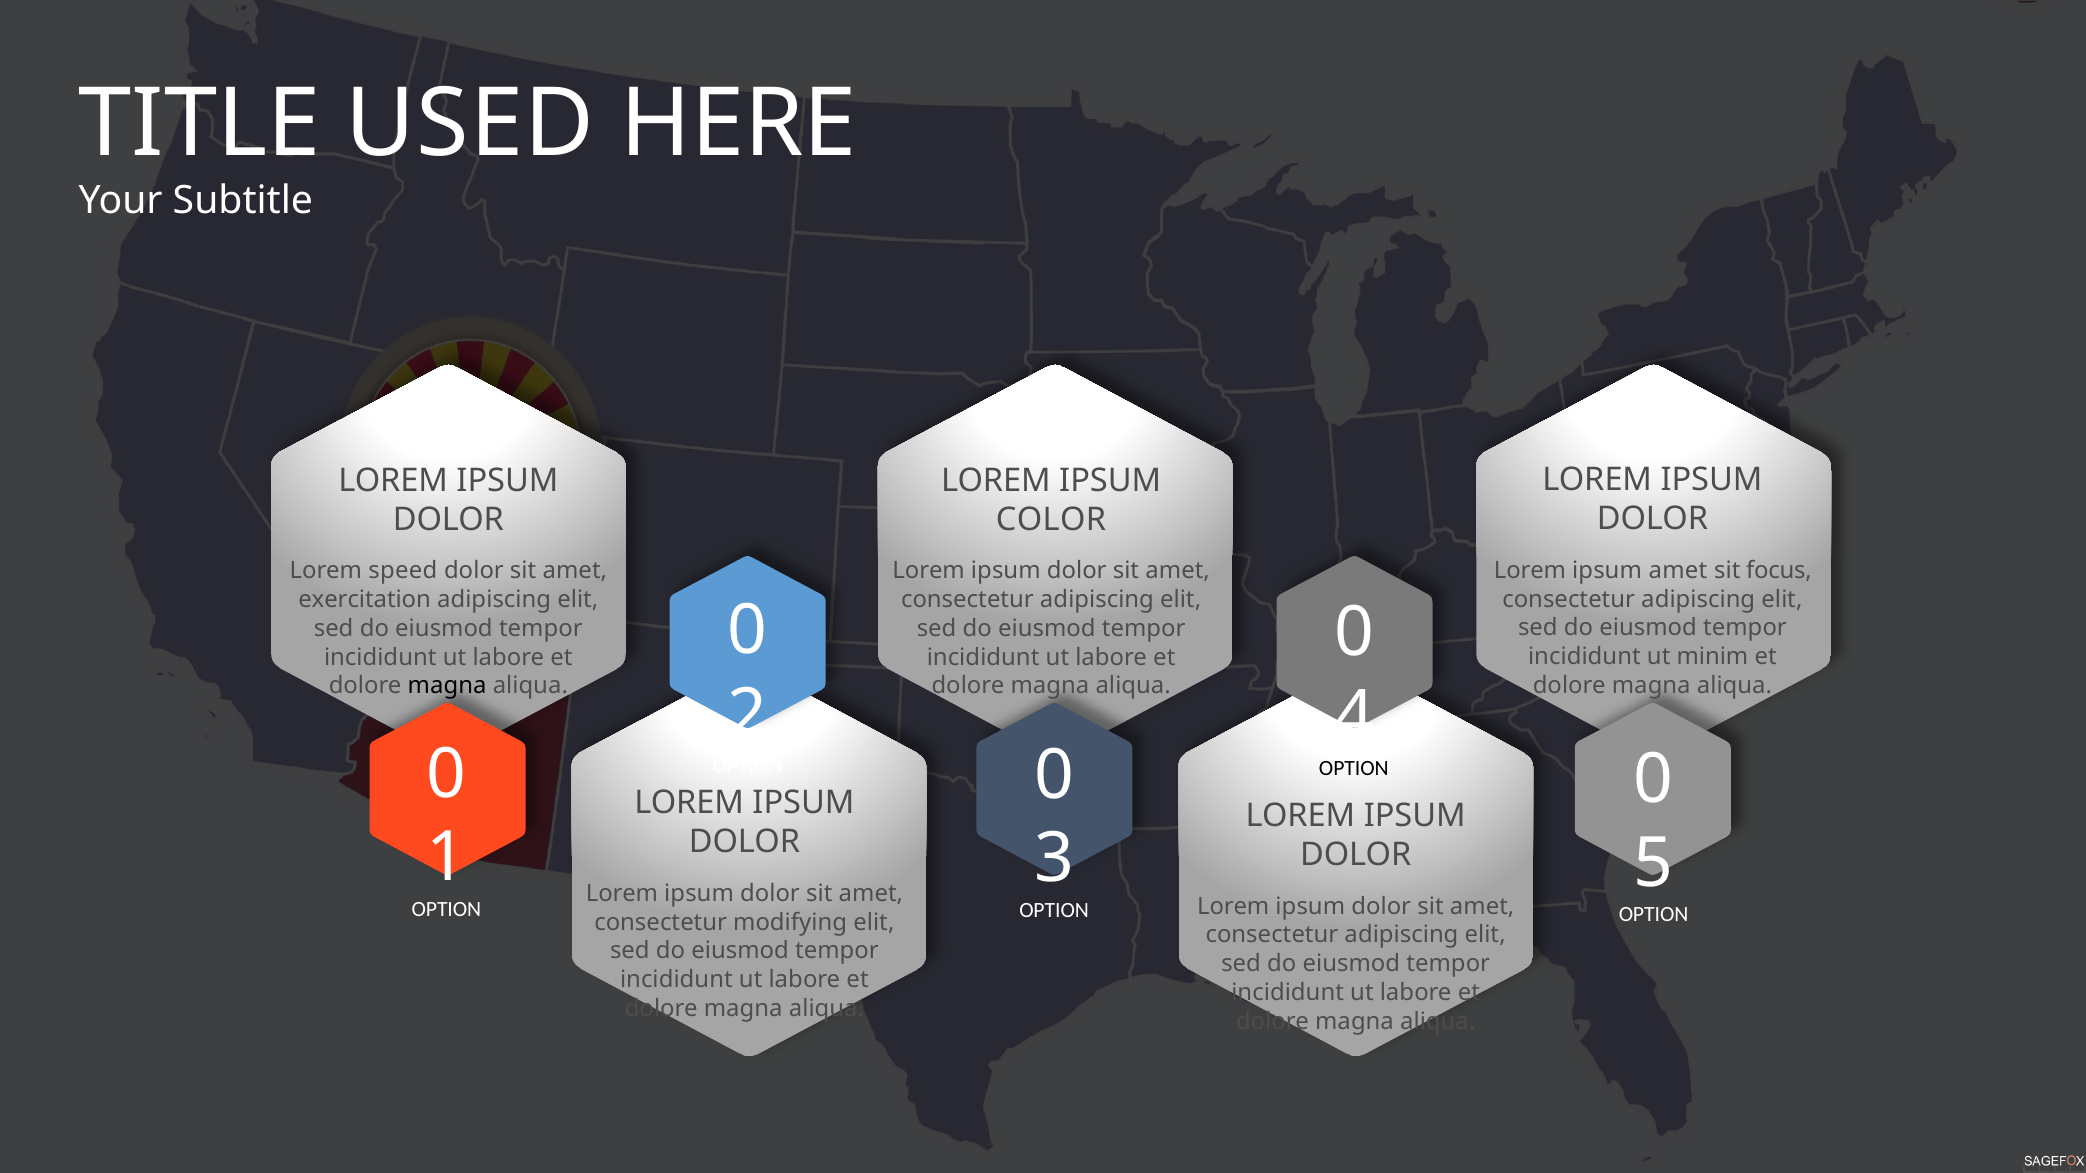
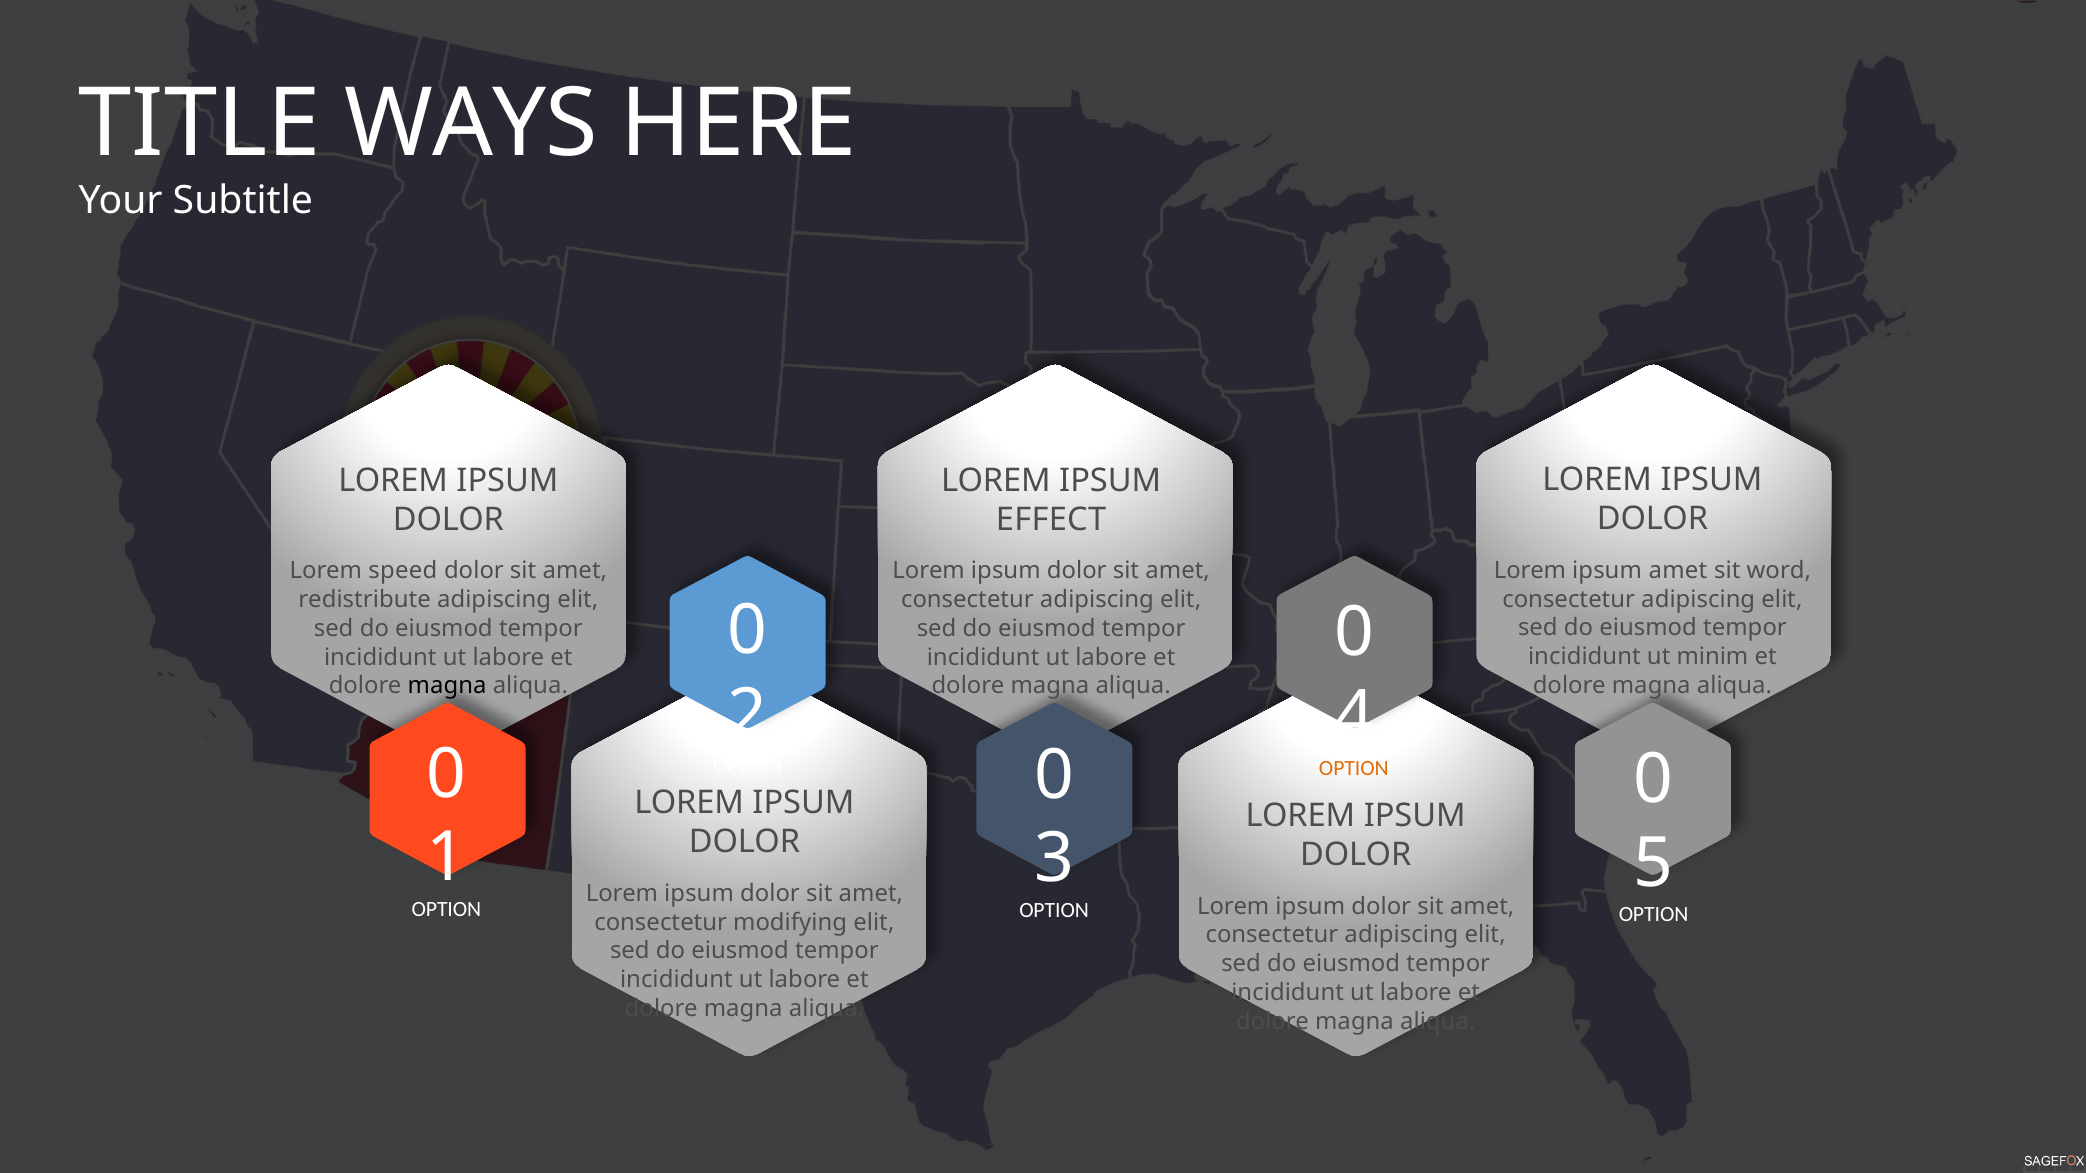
USED: USED -> WAYS
COLOR: COLOR -> EFFECT
focus: focus -> word
exercitation: exercitation -> redistribute
OPTION at (1354, 768) colour: black -> orange
